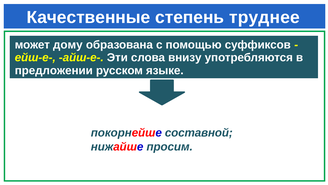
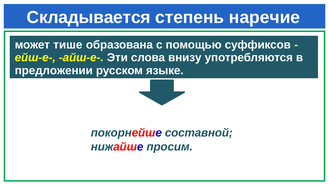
Качественные: Качественные -> Складывается
труднее: труднее -> наречие
дому: дому -> тише
